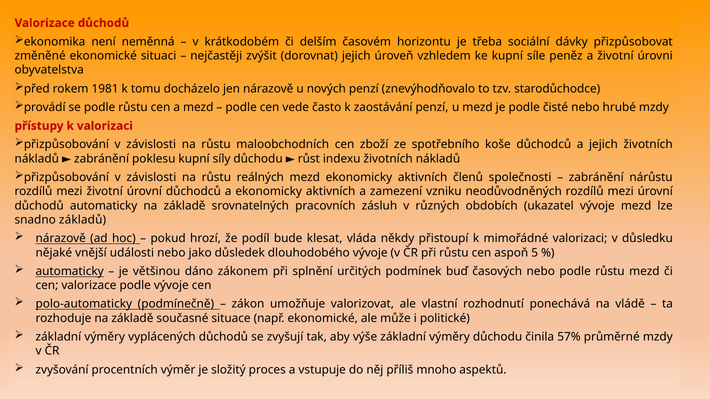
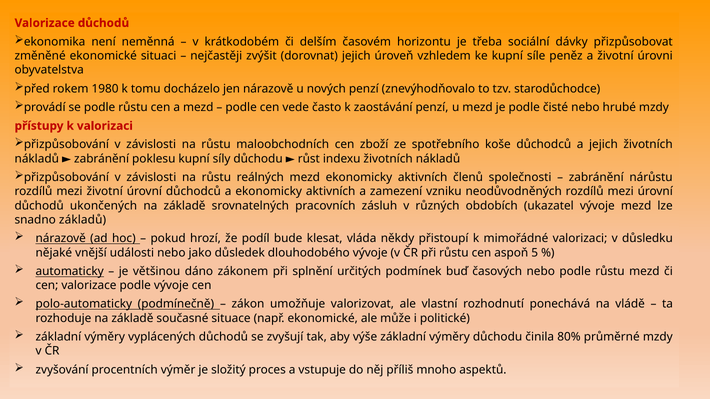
1981: 1981 -> 1980
důchodů automaticky: automaticky -> ukončených
57%: 57% -> 80%
